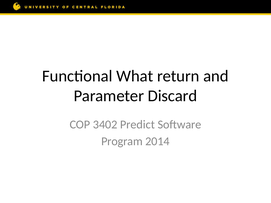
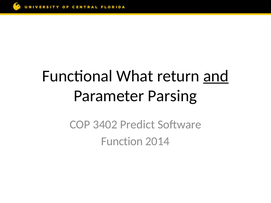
and underline: none -> present
Discard: Discard -> Parsing
Program: Program -> Function
